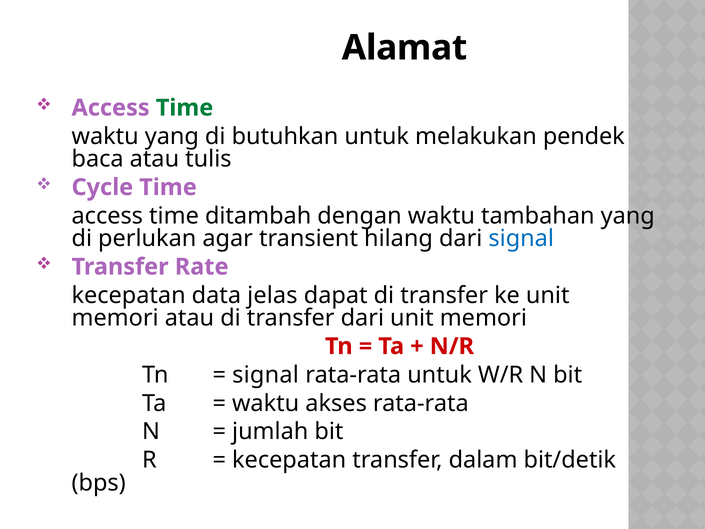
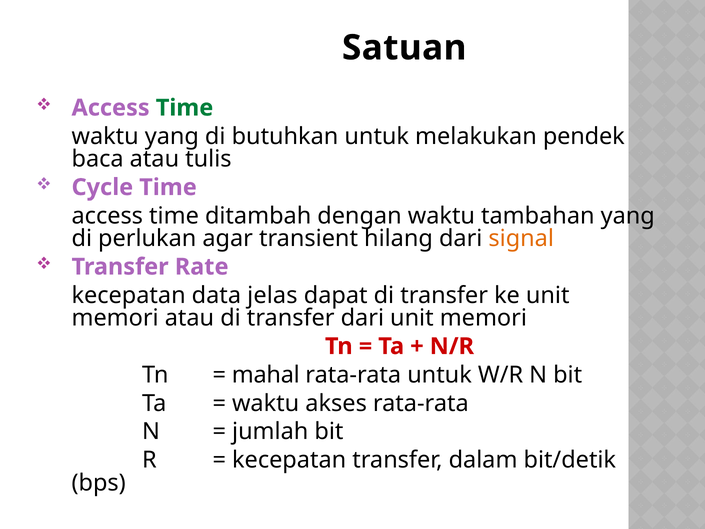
Alamat: Alamat -> Satuan
signal at (521, 238) colour: blue -> orange
signal at (266, 375): signal -> mahal
